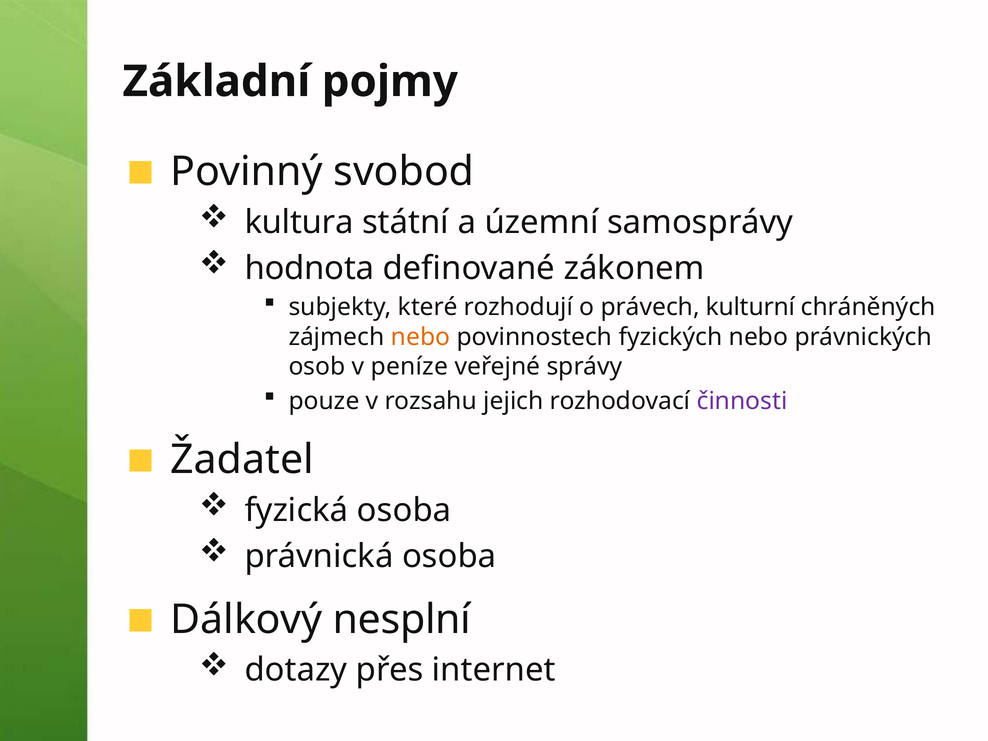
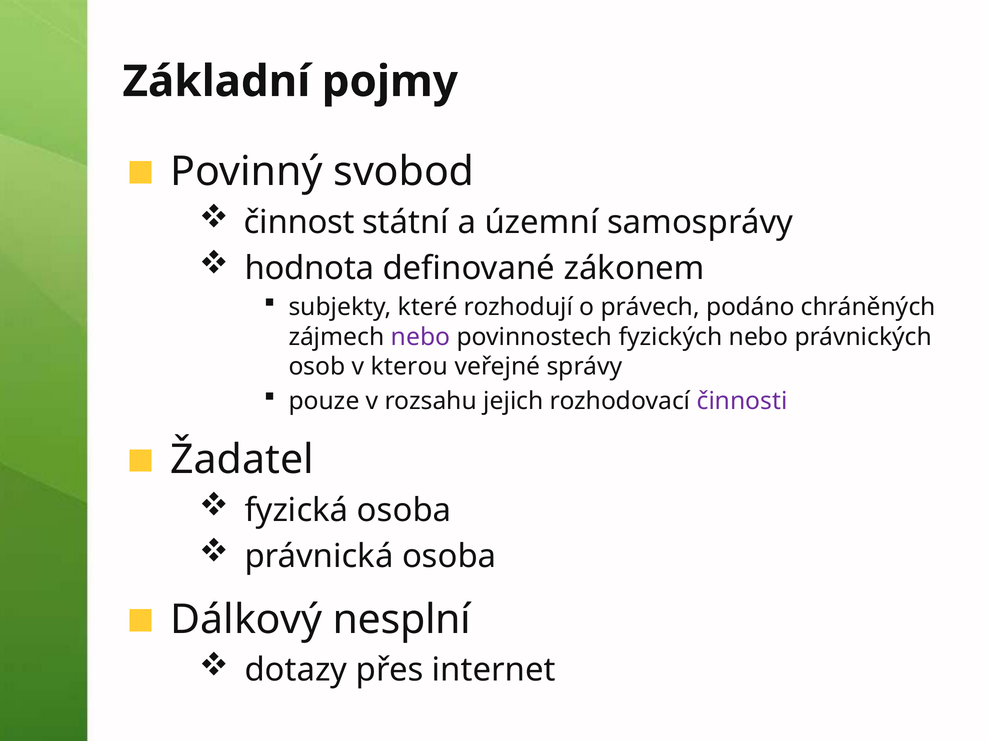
kultura: kultura -> činnost
kulturní: kulturní -> podáno
nebo at (421, 337) colour: orange -> purple
peníze: peníze -> kterou
